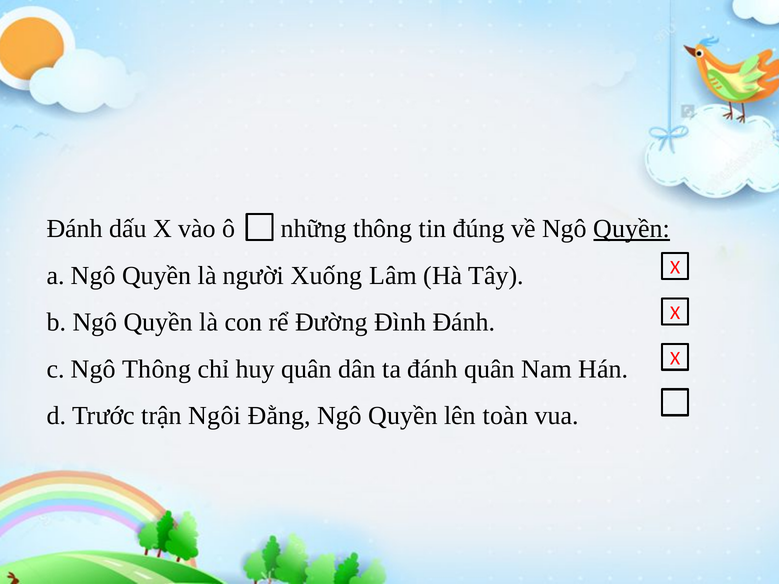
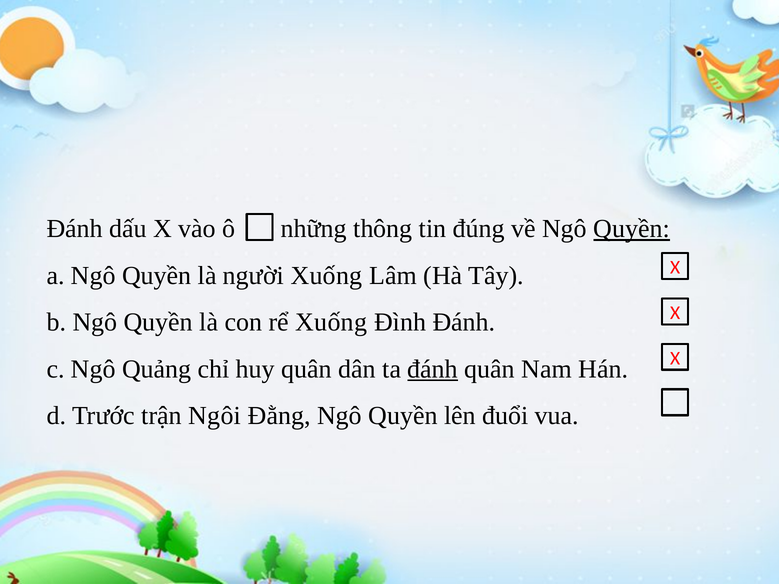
rể Đường: Đường -> Xuống
Ngô Thông: Thông -> Quảng
đánh at (433, 369) underline: none -> present
toàn: toàn -> đuổi
